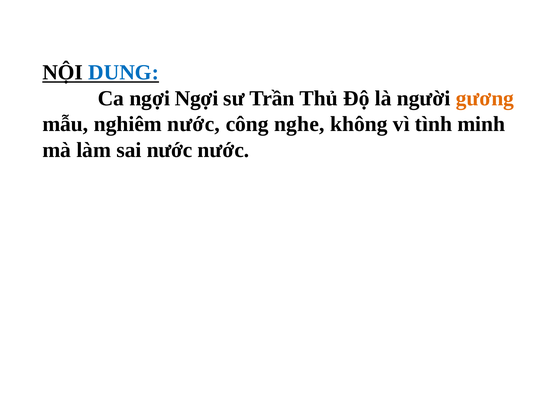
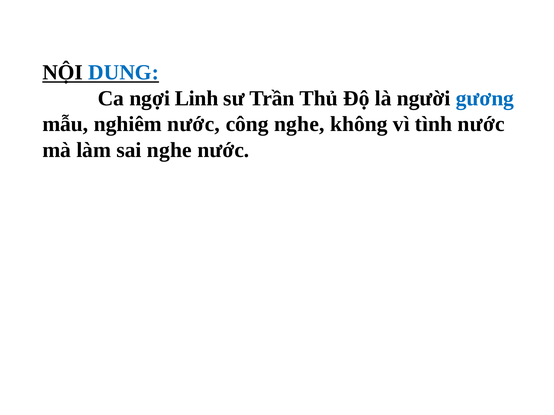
ngợi Ngợi: Ngợi -> Linh
gương colour: orange -> blue
tình minh: minh -> nước
sai nước: nước -> nghe
